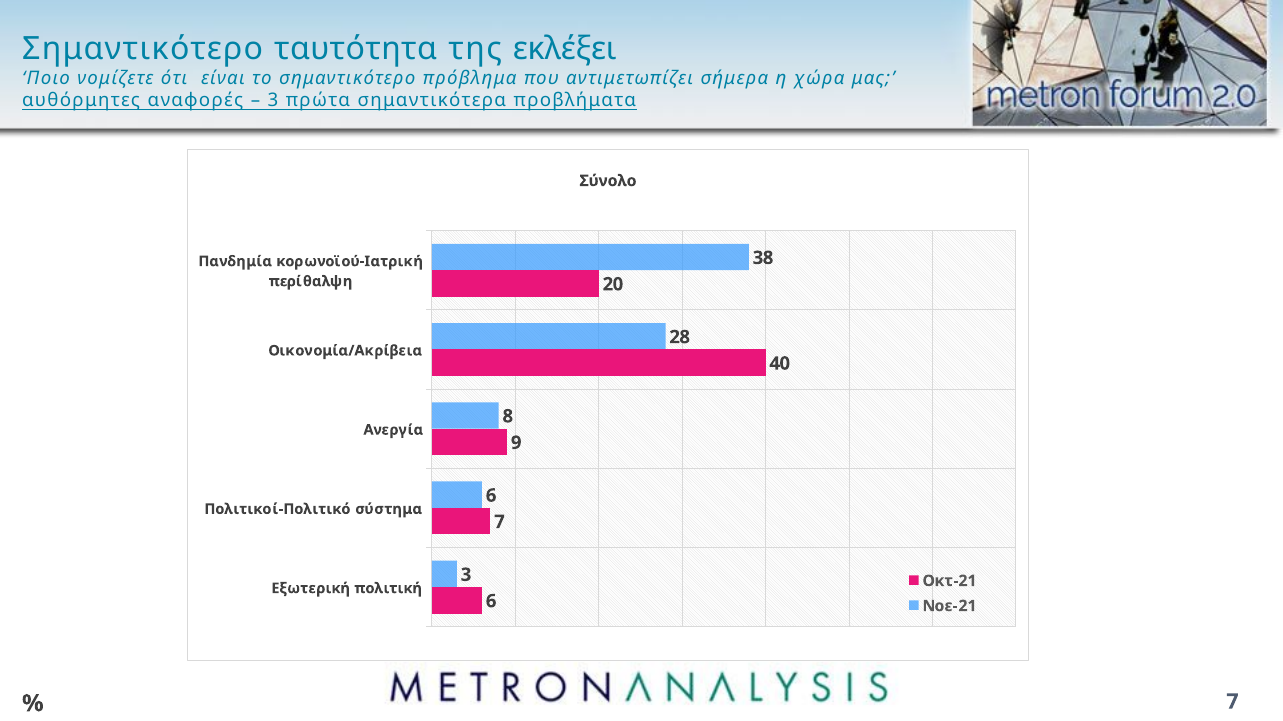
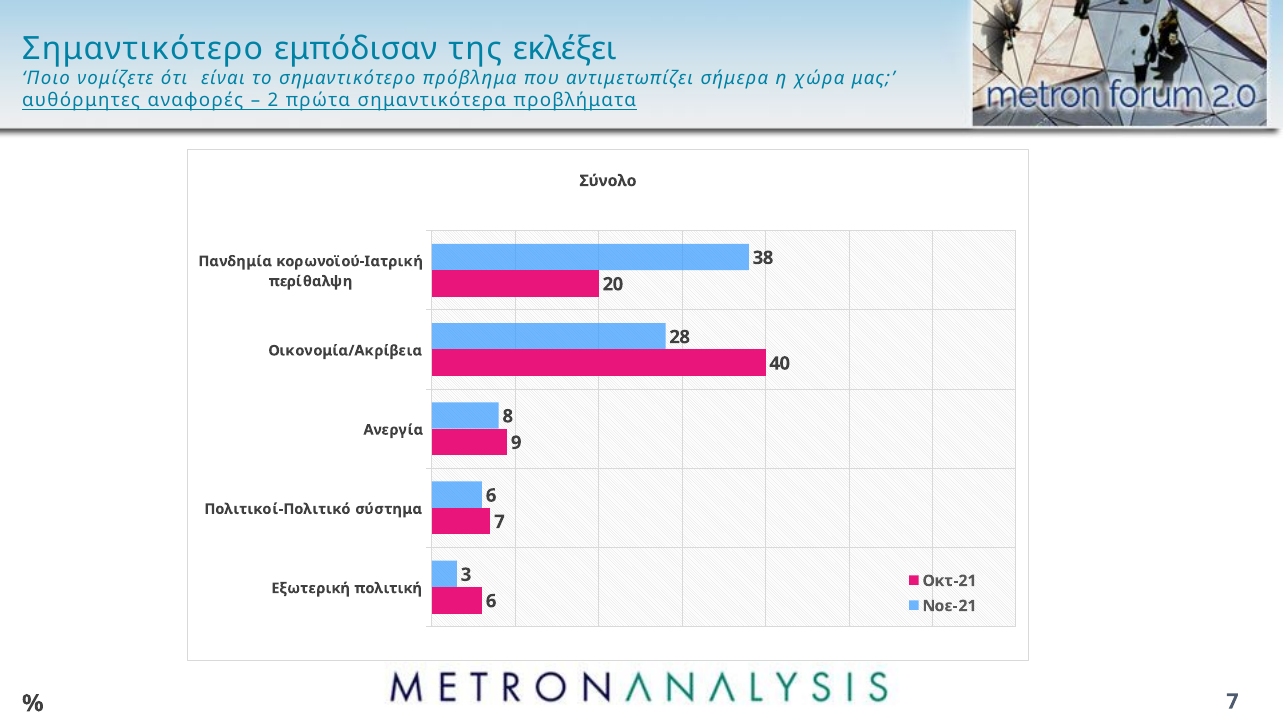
ταυτότητα: ταυτότητα -> εμπόδισαν
3 at (273, 101): 3 -> 2
